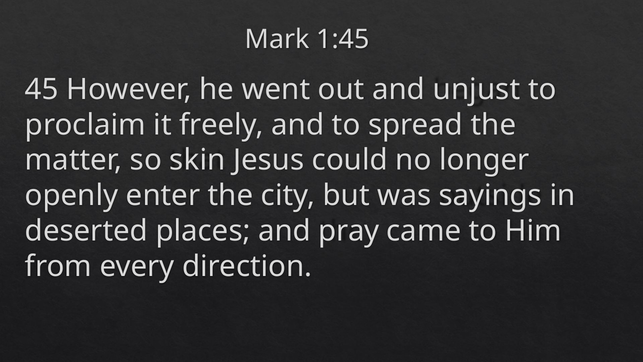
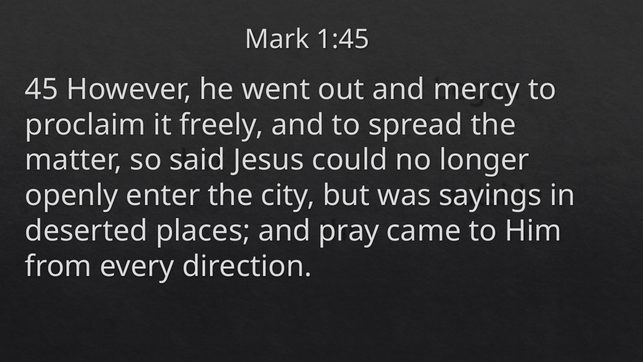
unjust: unjust -> mercy
skin: skin -> said
